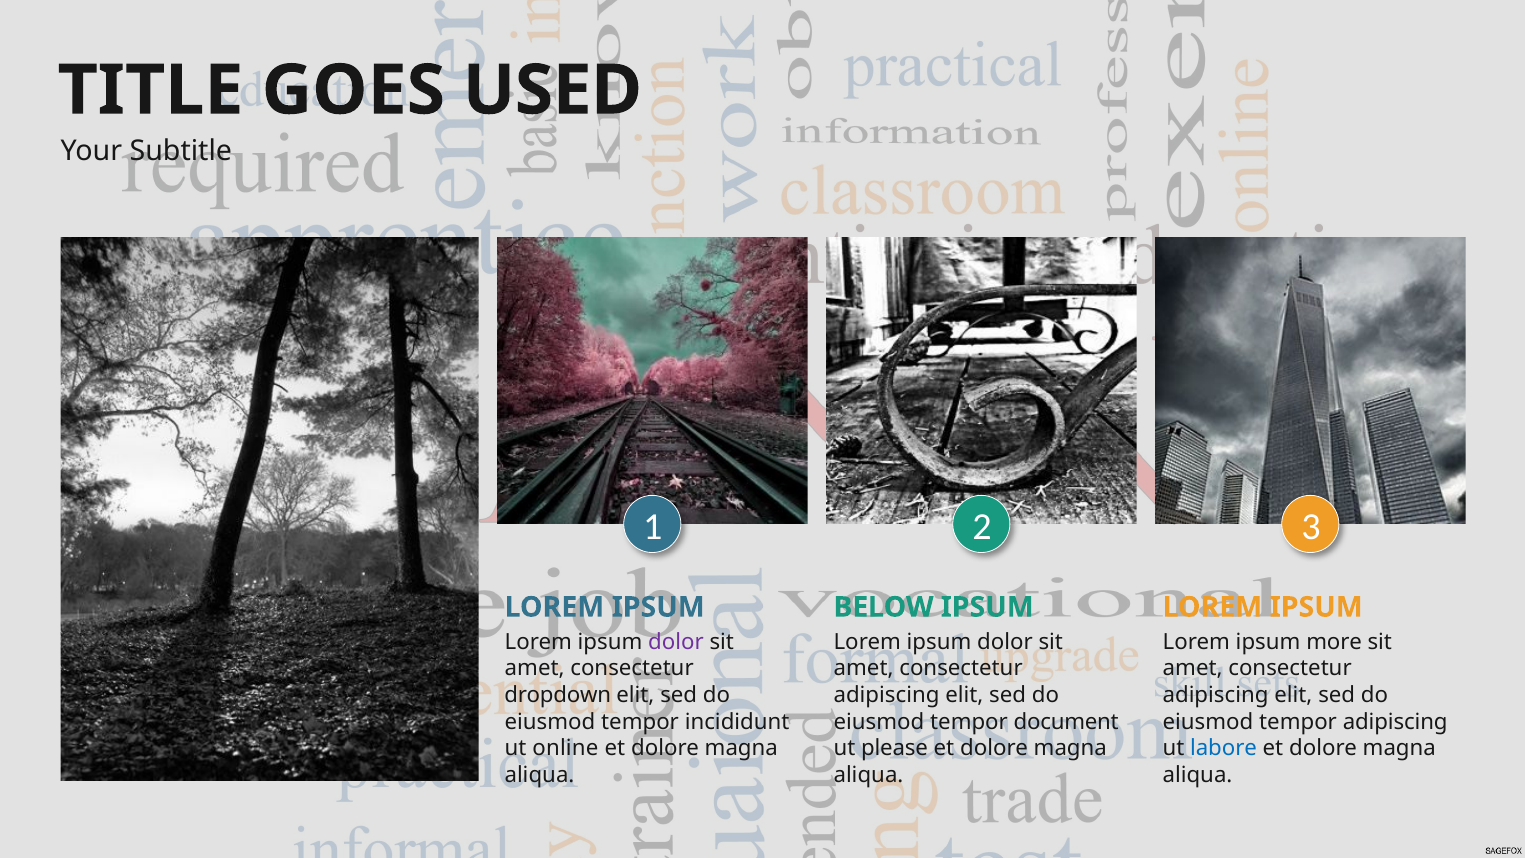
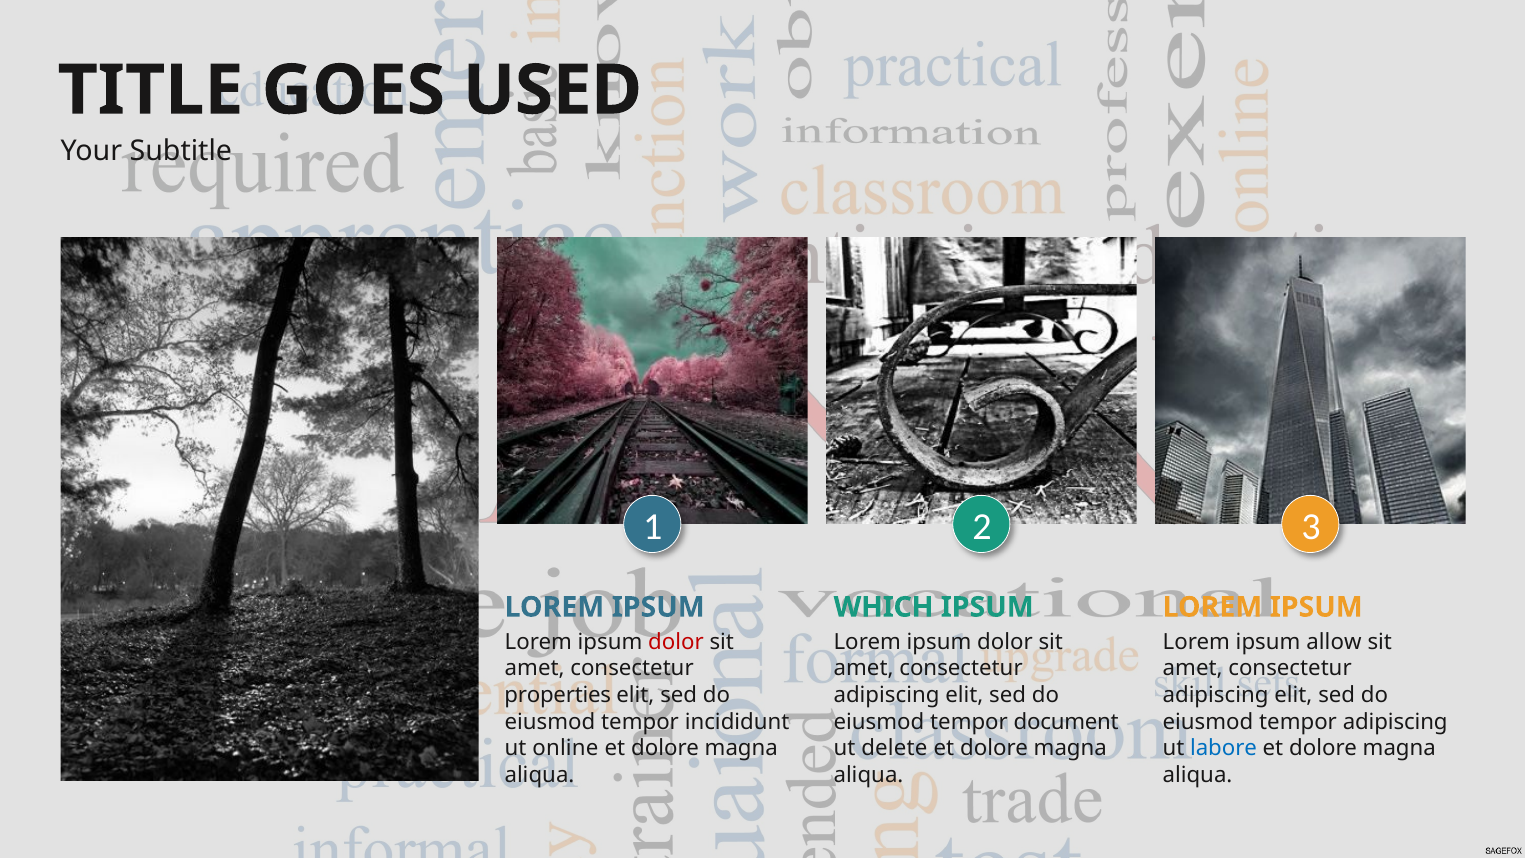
BELOW: BELOW -> WHICH
dolor at (676, 642) colour: purple -> red
more: more -> allow
dropdown: dropdown -> properties
please: please -> delete
